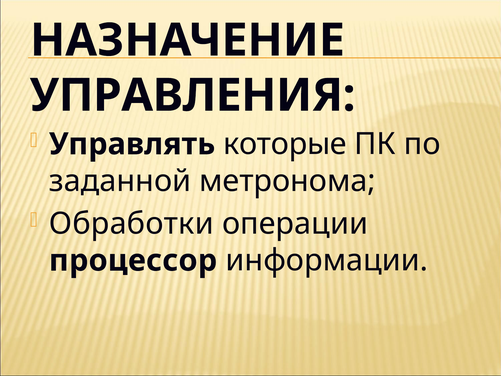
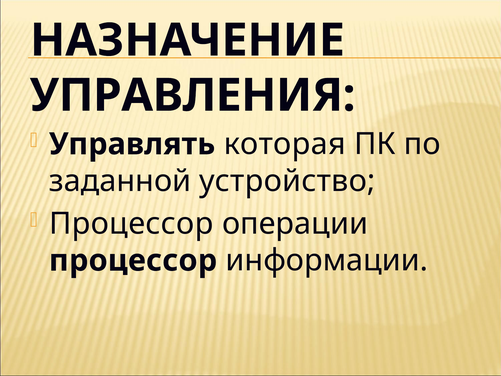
которые: которые -> которая
метронома: метронома -> устройство
Обработки at (131, 224): Обработки -> Процессор
